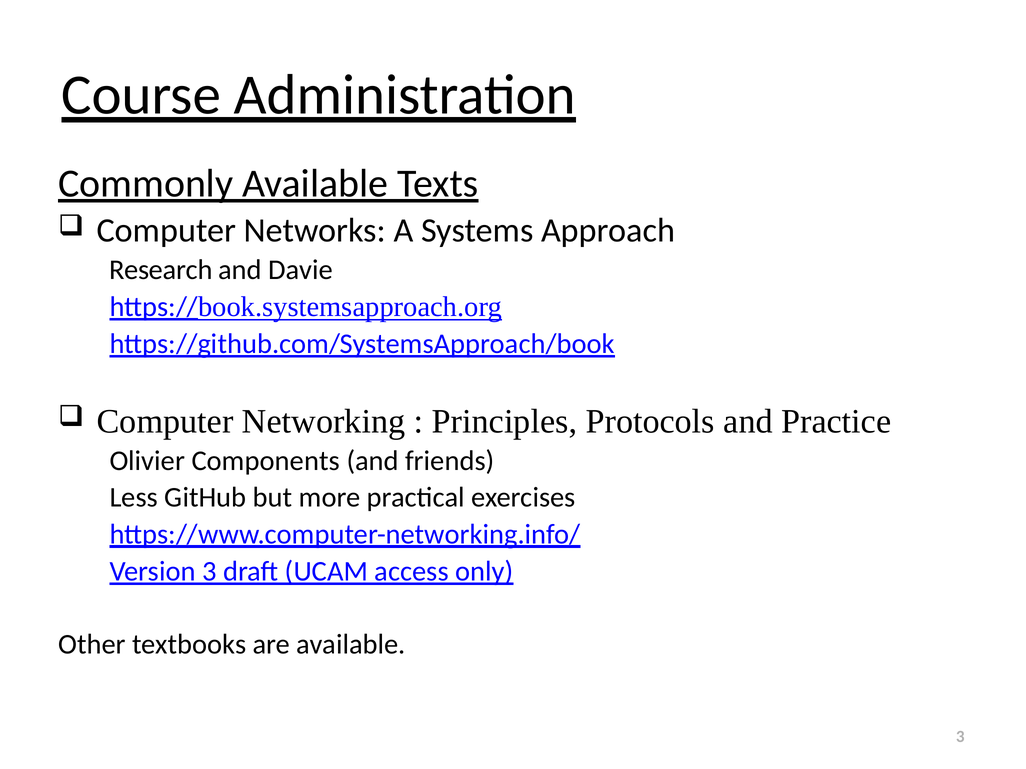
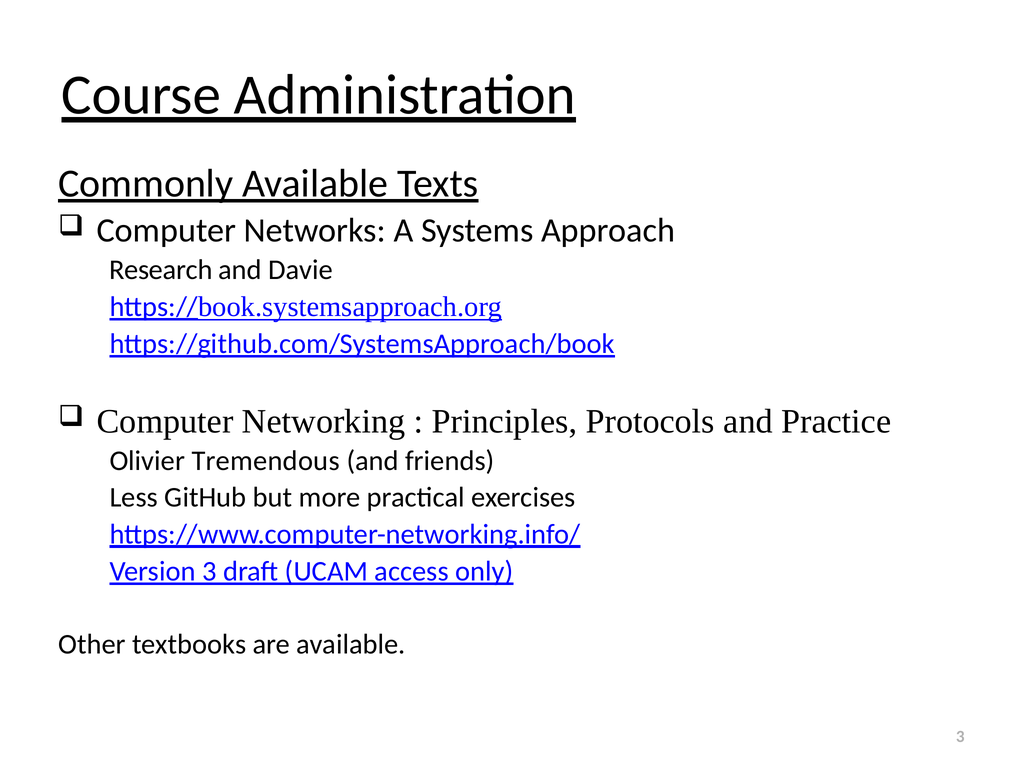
Components: Components -> Tremendous
